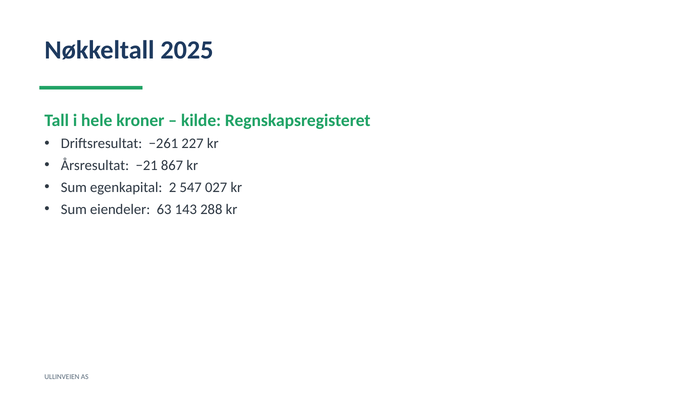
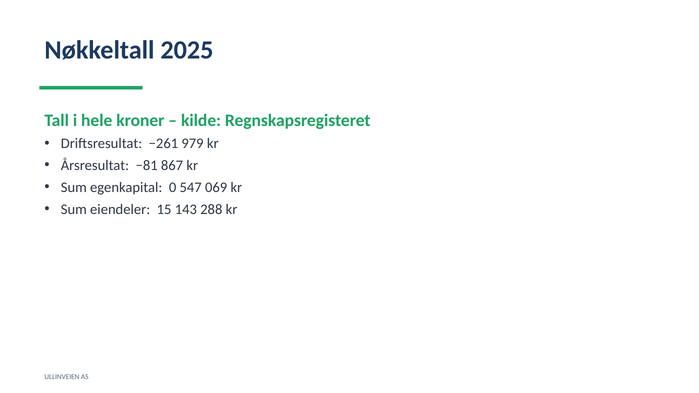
227: 227 -> 979
−21: −21 -> −81
2: 2 -> 0
027: 027 -> 069
63: 63 -> 15
